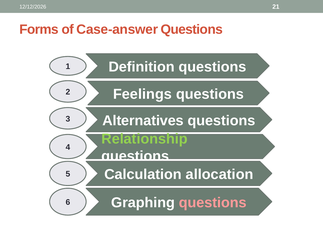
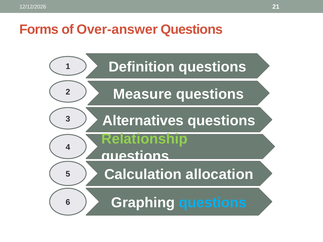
Case-answer: Case-answer -> Over-answer
Feelings: Feelings -> Measure
questions at (213, 203) colour: pink -> light blue
